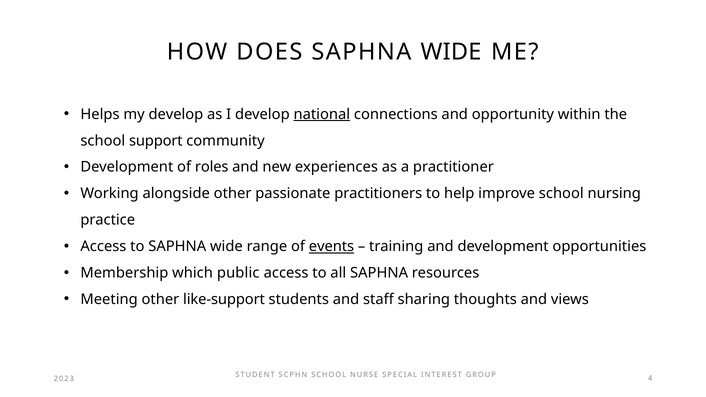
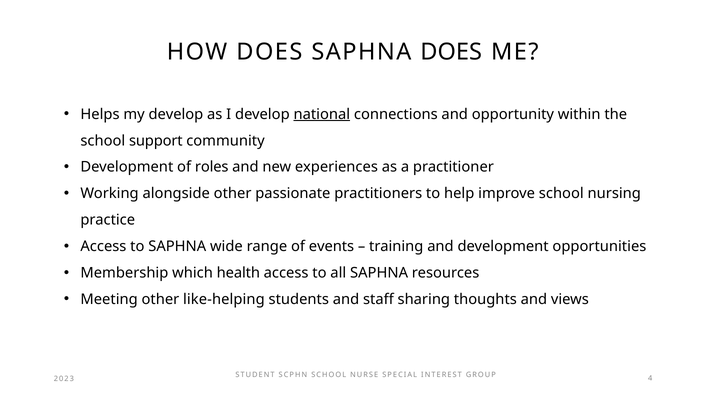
DOES SAPHNA WIDE: WIDE -> DOES
events underline: present -> none
public: public -> health
like-support: like-support -> like-helping
